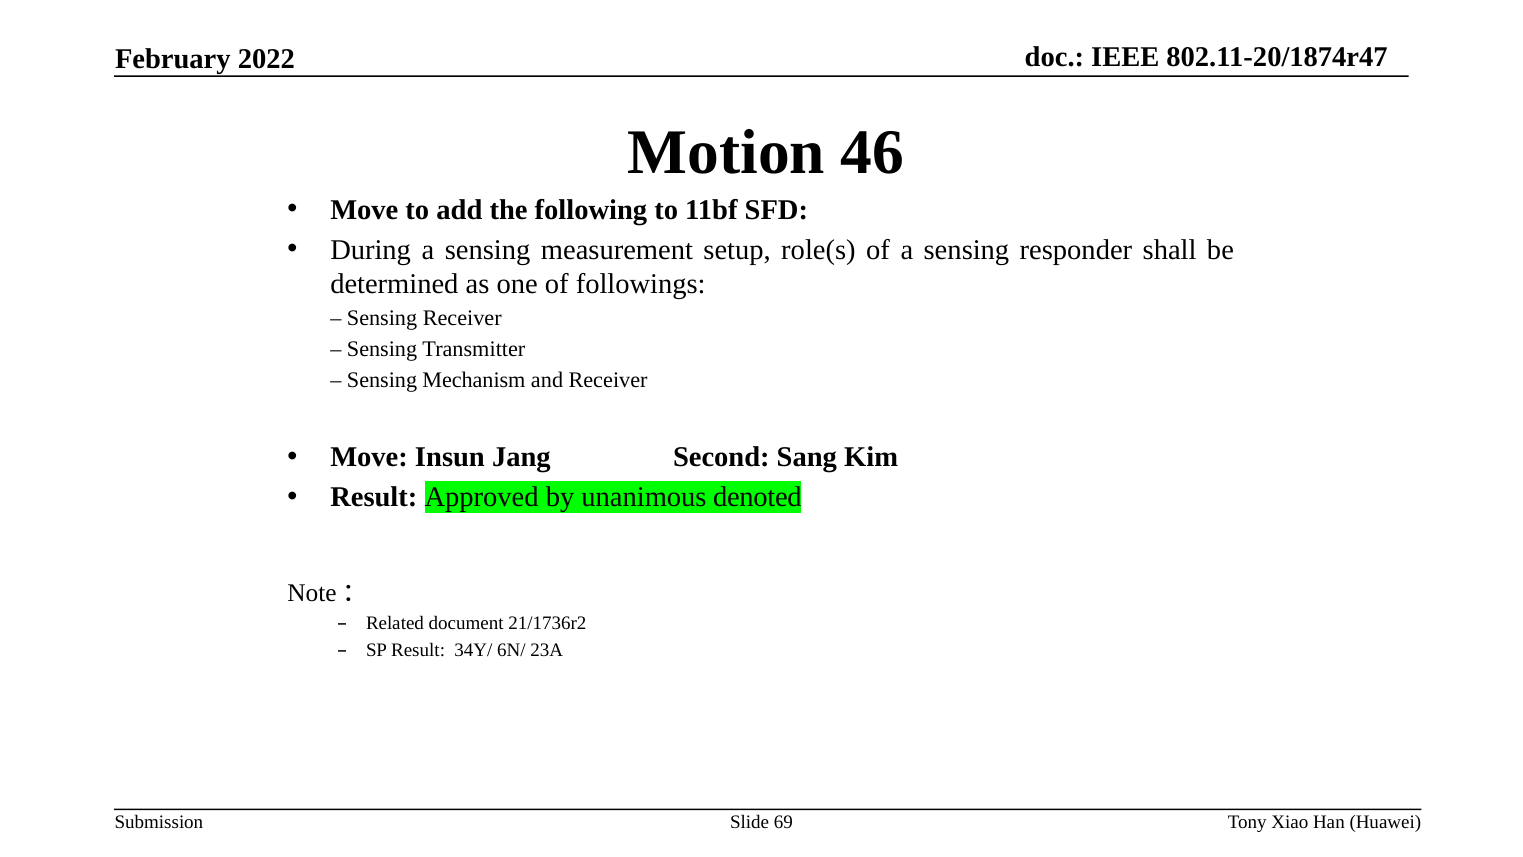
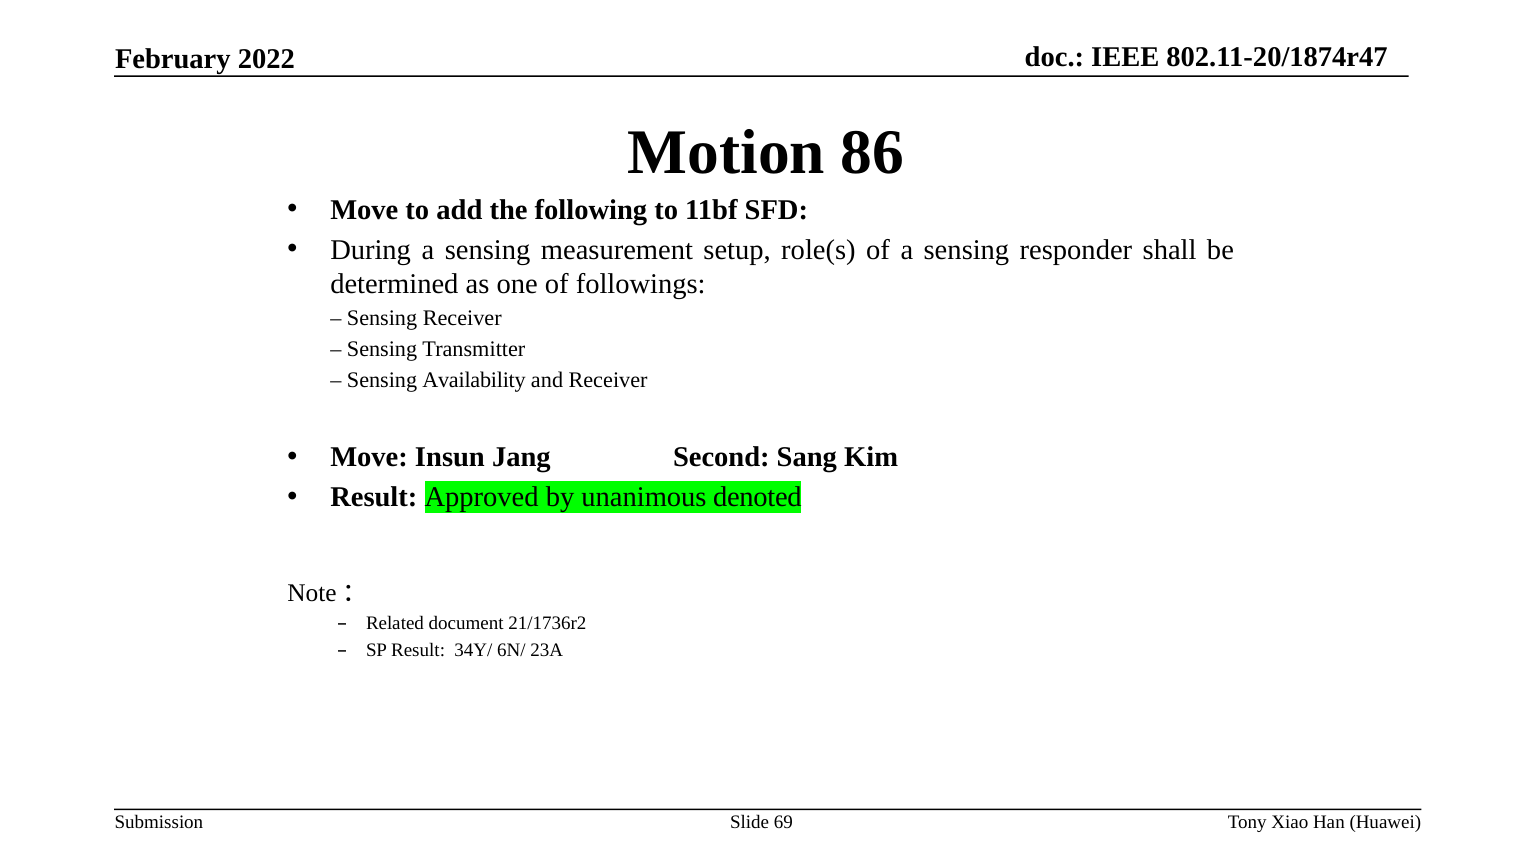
46: 46 -> 86
Mechanism: Mechanism -> Availability
